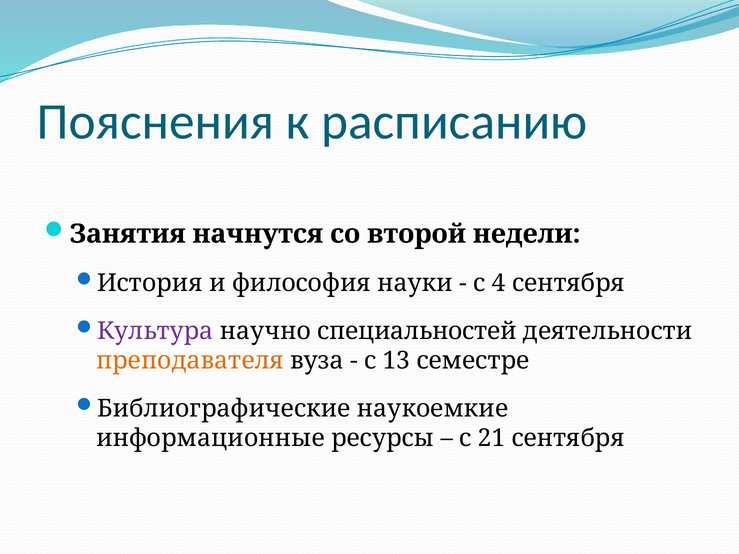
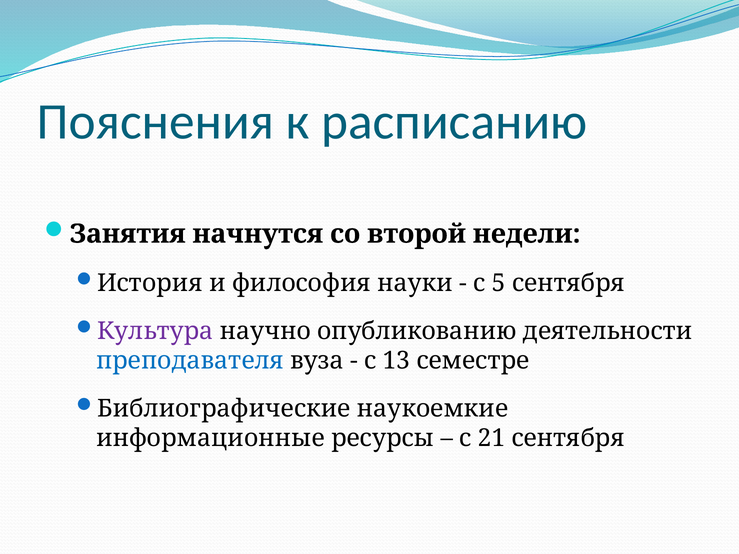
4: 4 -> 5
специальностей: специальностей -> опубликованию
преподавателя colour: orange -> blue
